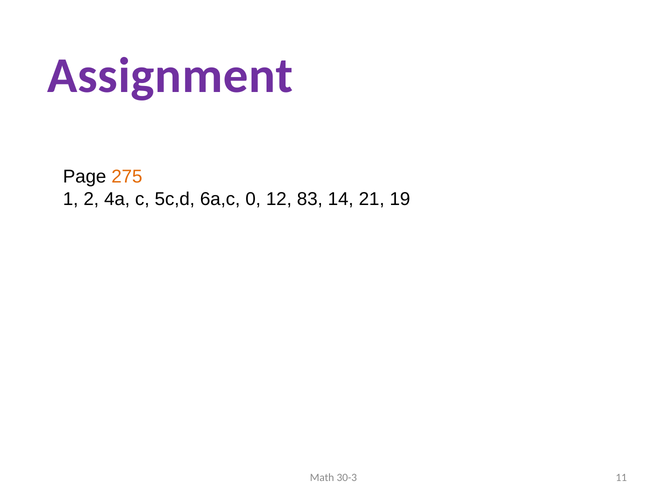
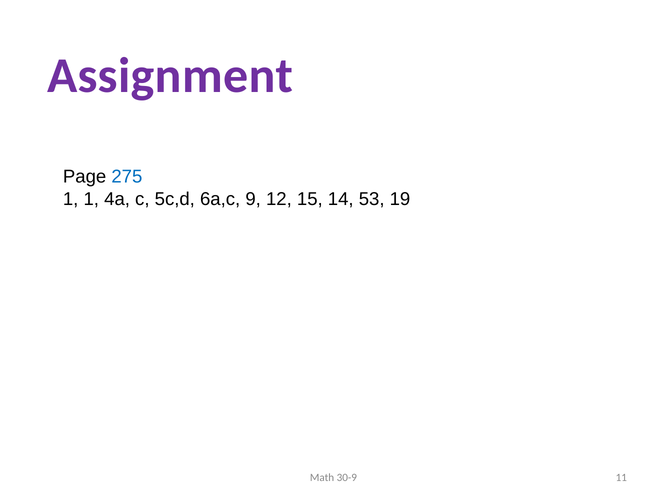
275 colour: orange -> blue
1 2: 2 -> 1
0: 0 -> 9
83: 83 -> 15
21: 21 -> 53
30-3: 30-3 -> 30-9
